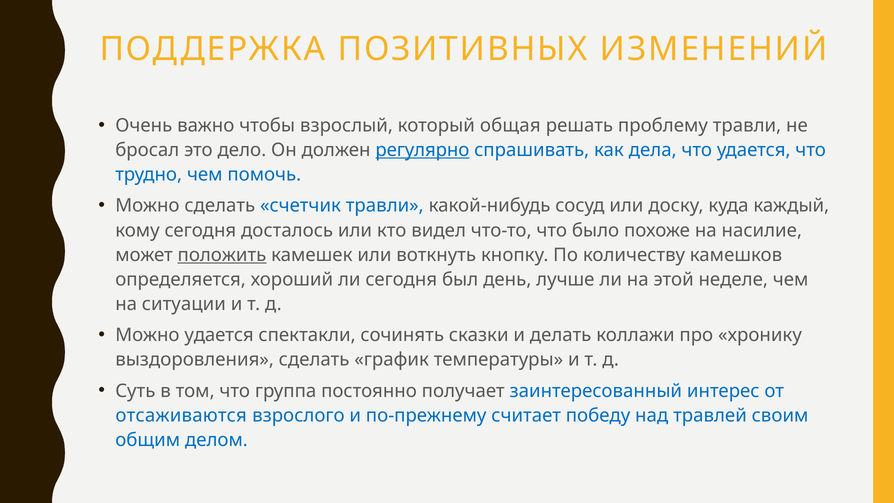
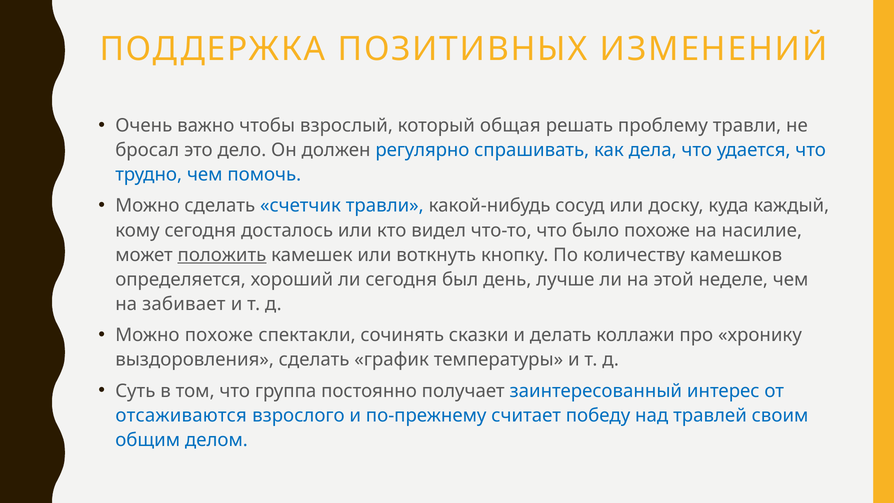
регулярно underline: present -> none
ситуации: ситуации -> забивает
Можно удается: удается -> похоже
